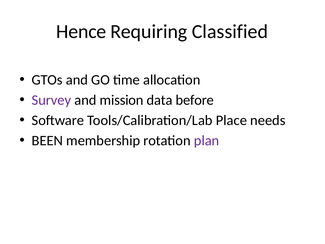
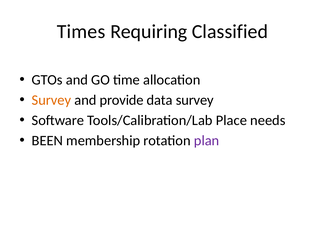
Hence: Hence -> Times
Survey at (51, 100) colour: purple -> orange
mission: mission -> provide
data before: before -> survey
